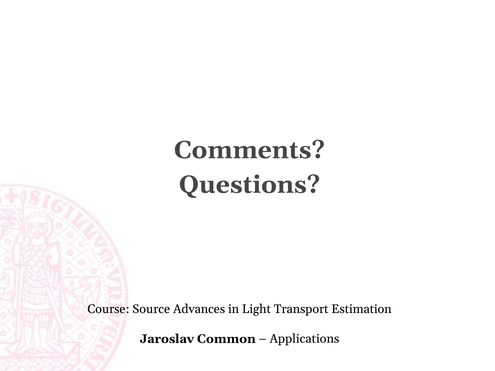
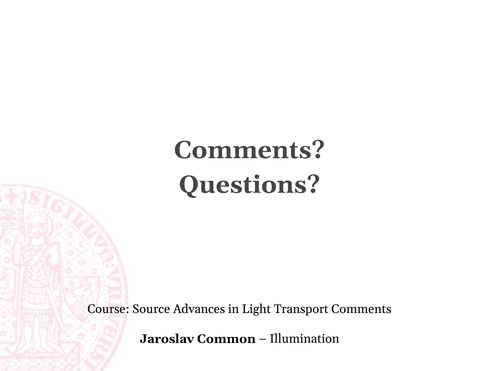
Transport Estimation: Estimation -> Comments
Applications: Applications -> Illumination
